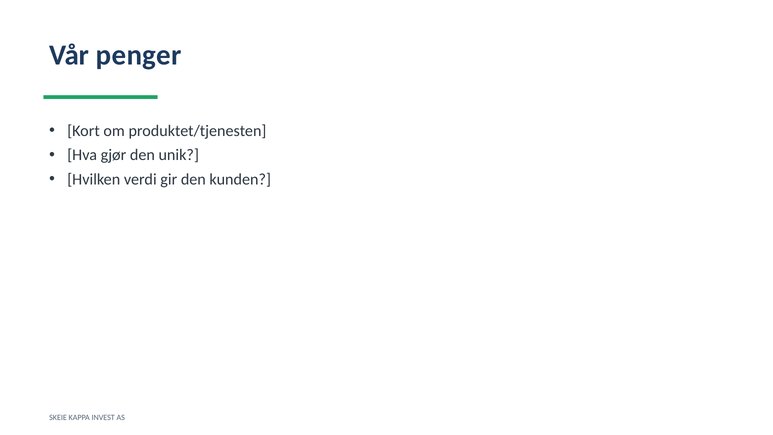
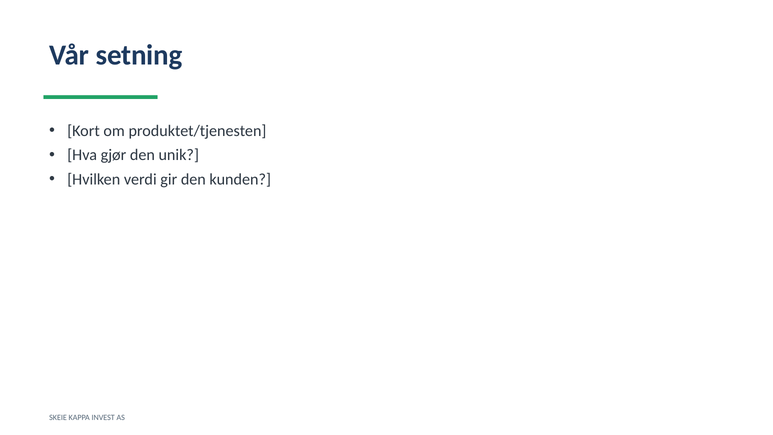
penger: penger -> setning
